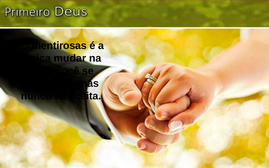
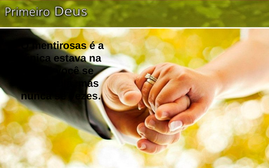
mudar: mudar -> estava
aceita: aceita -> vezes
